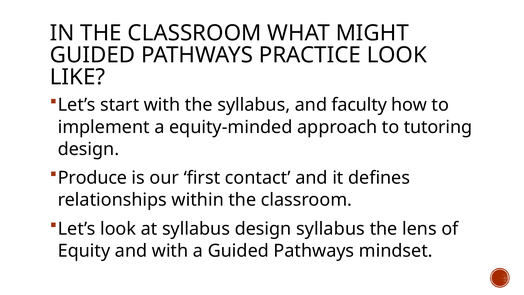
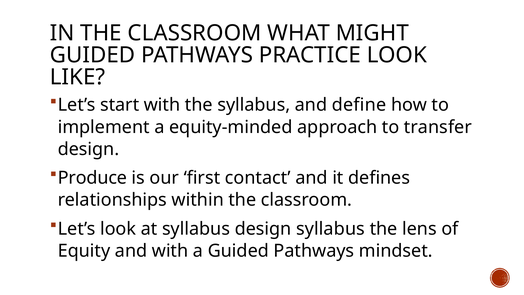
faculty: faculty -> define
tutoring: tutoring -> transfer
